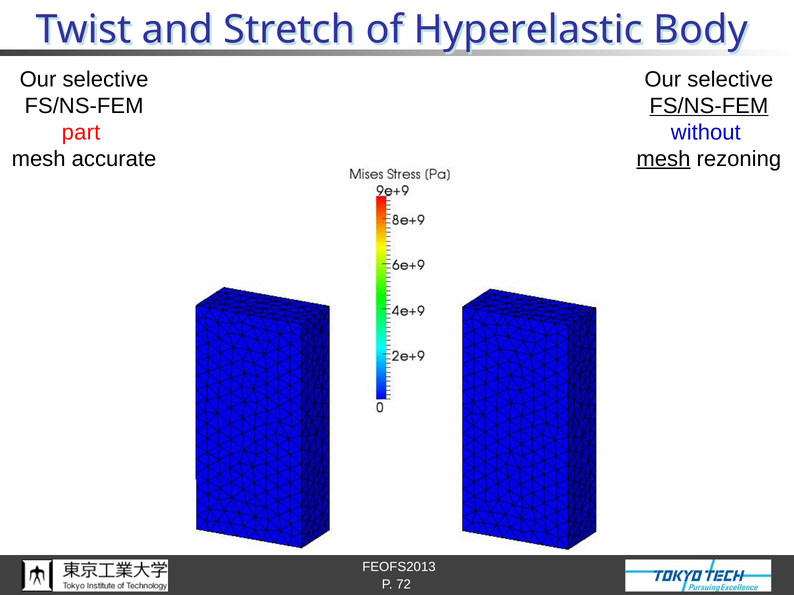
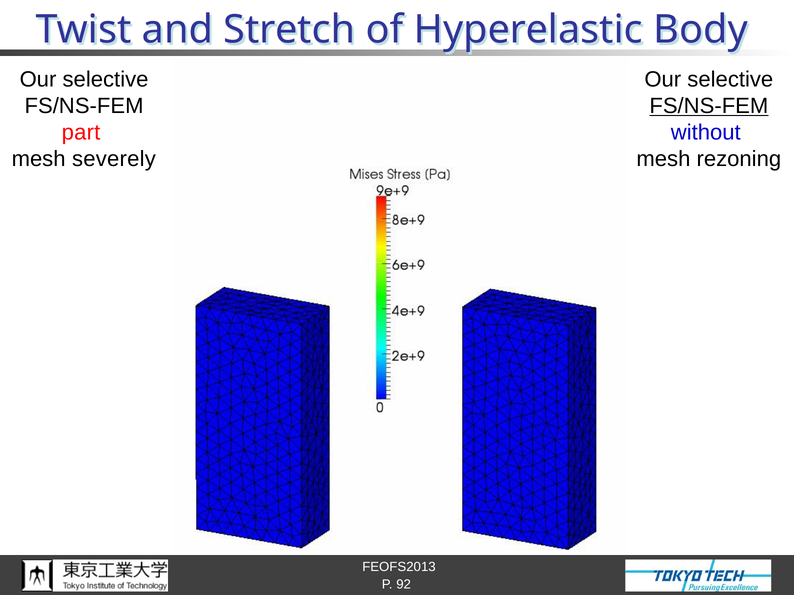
accurate: accurate -> severely
mesh at (663, 159) underline: present -> none
72: 72 -> 92
